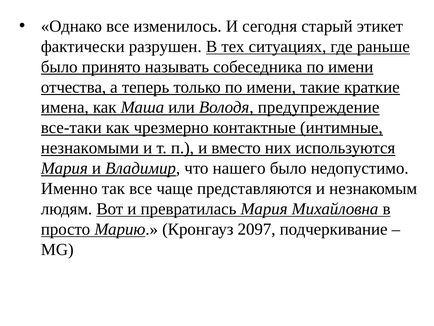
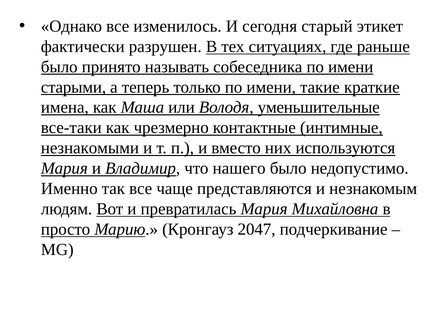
отчества: отчества -> старыми
предупреждение: предупреждение -> уменьшительные
2097: 2097 -> 2047
